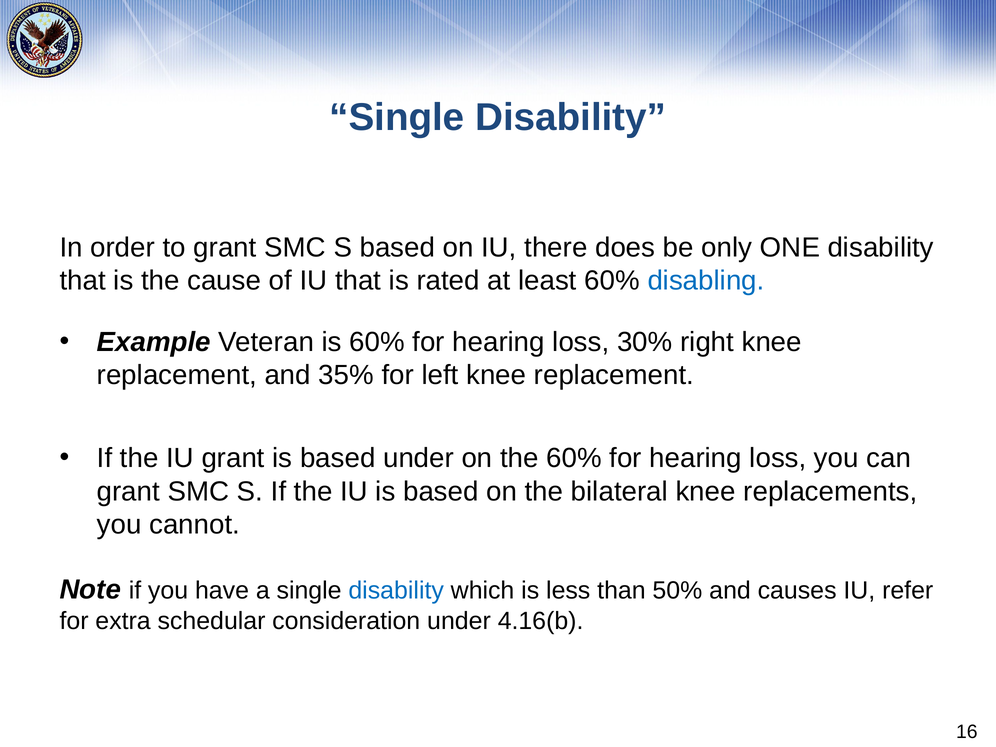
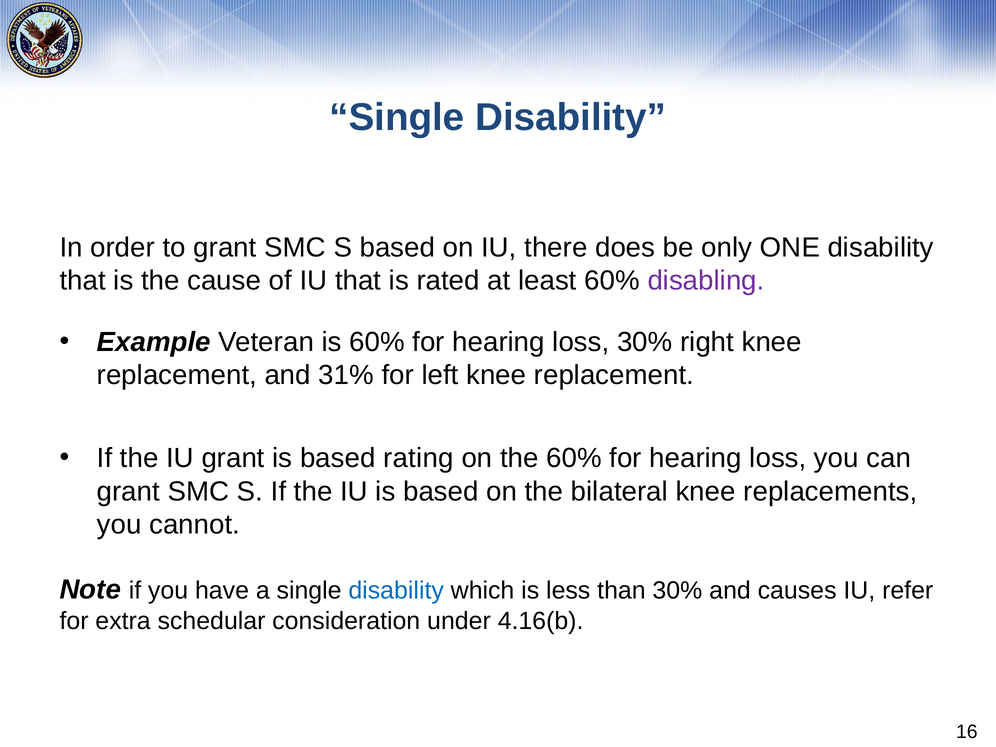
disabling colour: blue -> purple
35%: 35% -> 31%
based under: under -> rating
than 50%: 50% -> 30%
